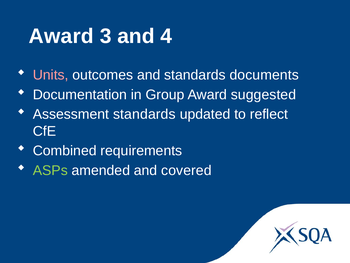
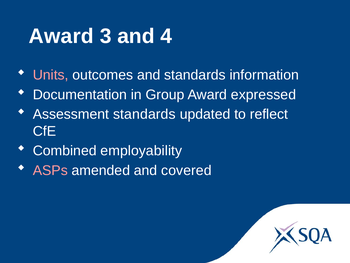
documents: documents -> information
suggested: suggested -> expressed
requirements: requirements -> employability
ASPs colour: light green -> pink
